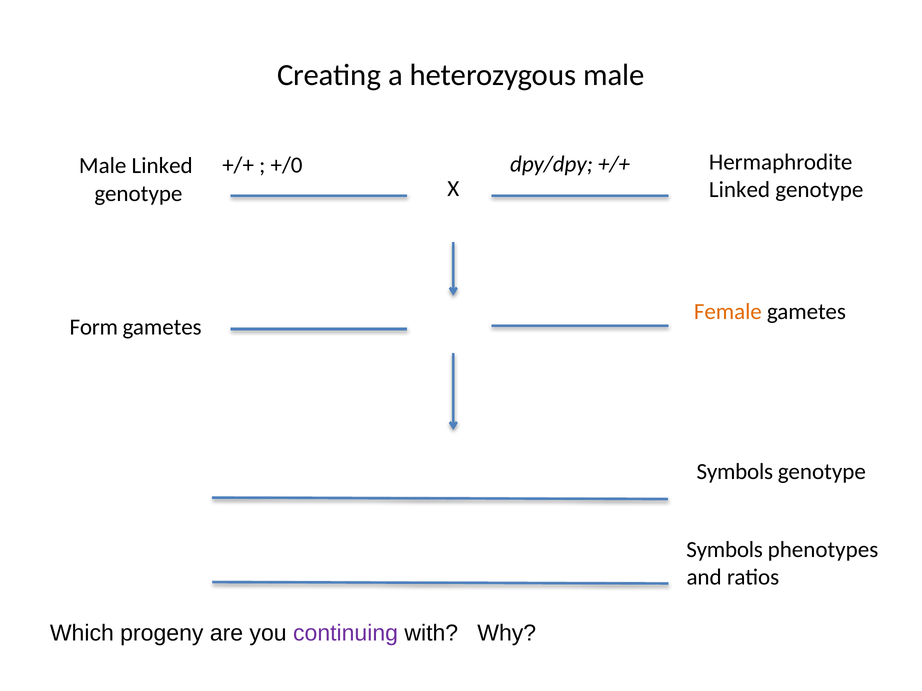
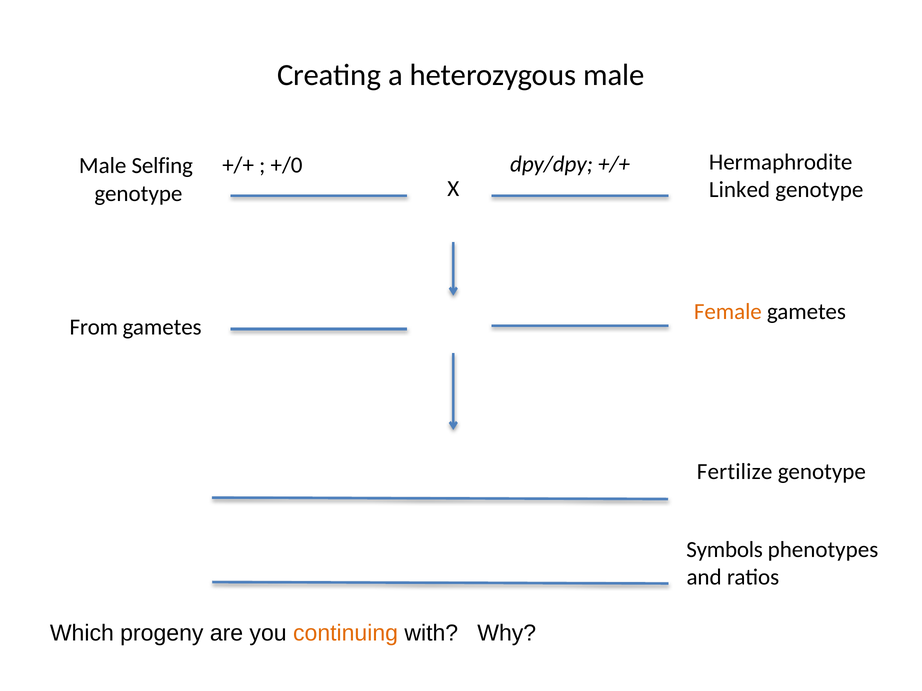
Male Linked: Linked -> Selfing
Form: Form -> From
Symbols at (735, 472): Symbols -> Fertilize
continuing colour: purple -> orange
